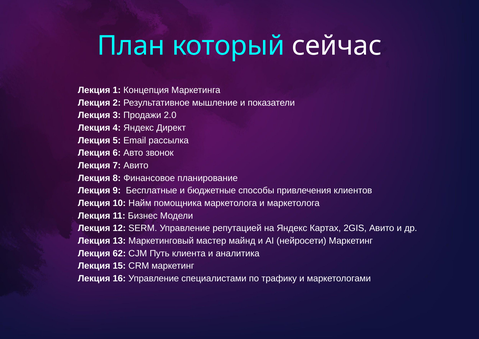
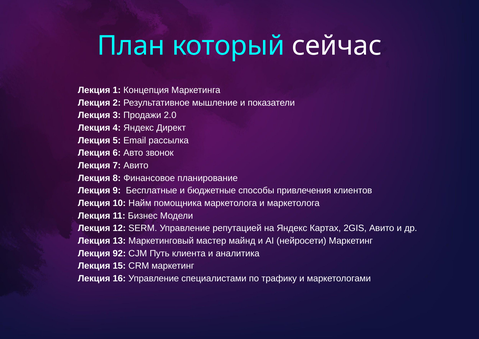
62: 62 -> 92
